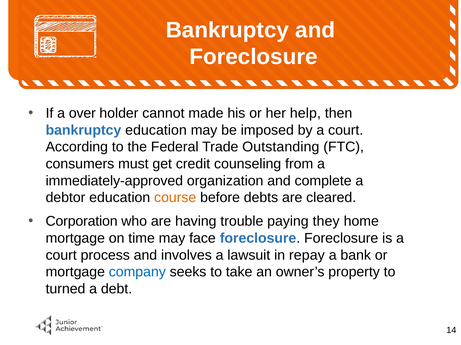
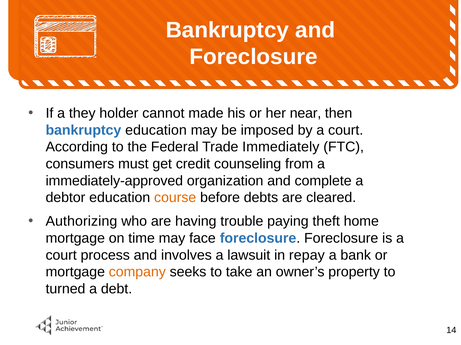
over: over -> they
help: help -> near
Outstanding: Outstanding -> Immediately
Corporation: Corporation -> Authorizing
they: they -> theft
company colour: blue -> orange
